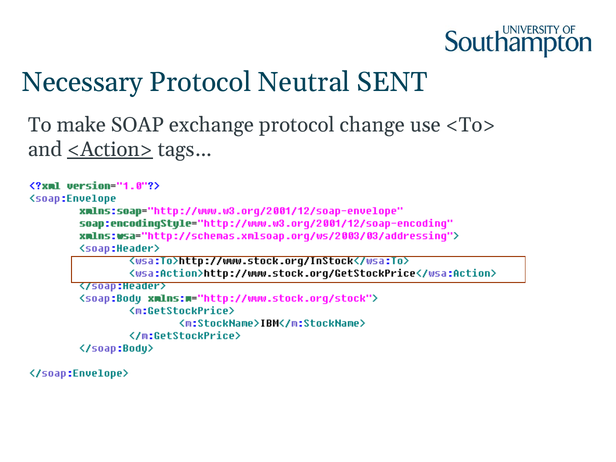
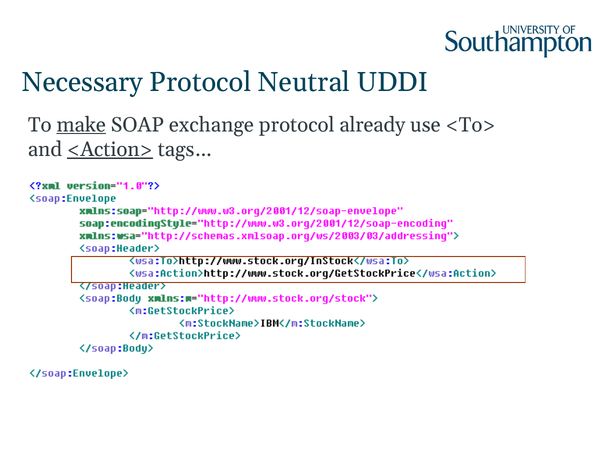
SENT: SENT -> UDDI
make underline: none -> present
change: change -> already
